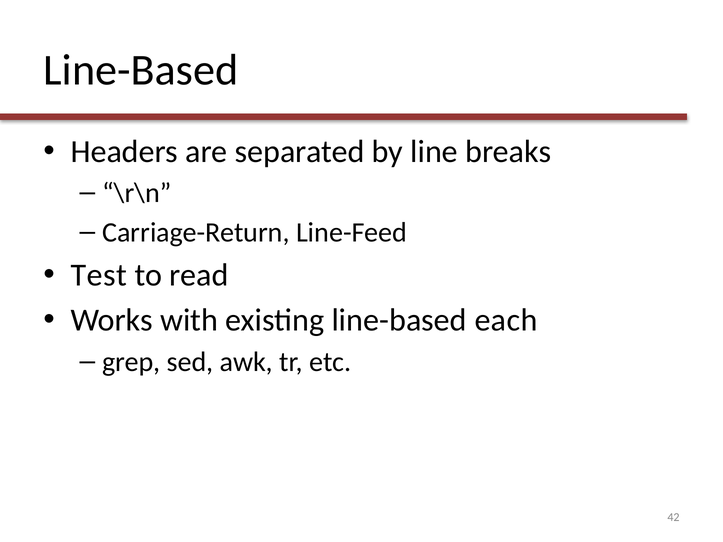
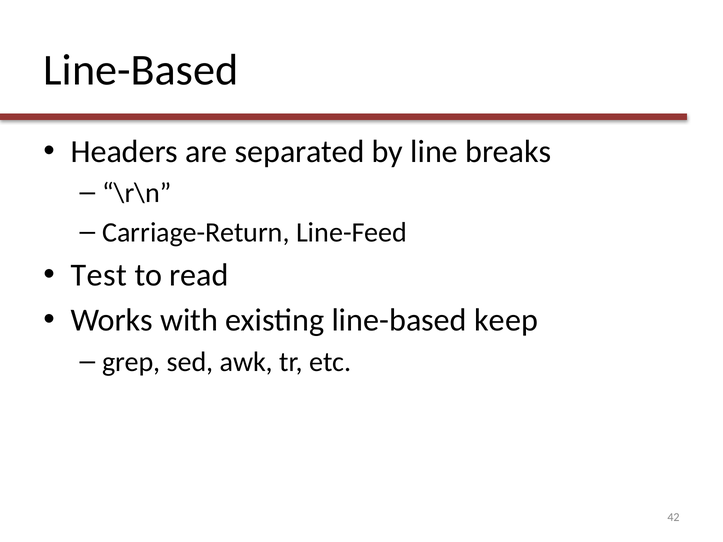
each: each -> keep
